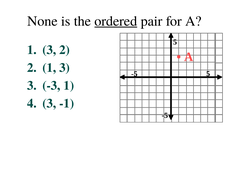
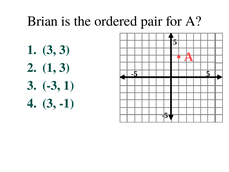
None: None -> Brian
ordered underline: present -> none
2 at (65, 50): 2 -> 3
